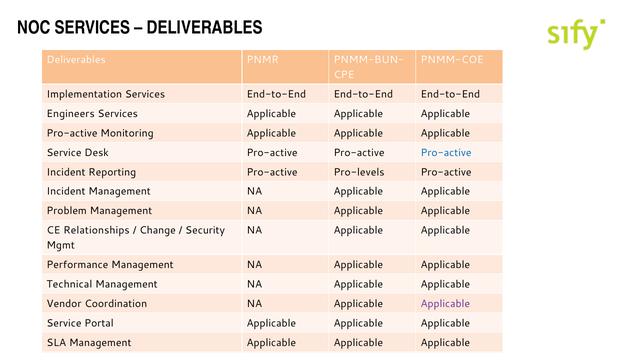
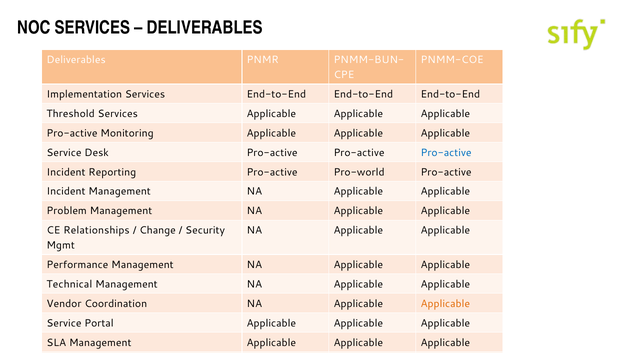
Engineers: Engineers -> Threshold
Pro-levels: Pro-levels -> Pro-world
Applicable at (445, 303) colour: purple -> orange
